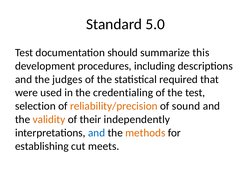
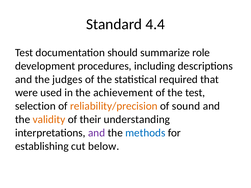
5.0: 5.0 -> 4.4
this: this -> role
credentialing: credentialing -> achievement
independently: independently -> understanding
and at (97, 133) colour: blue -> purple
methods colour: orange -> blue
meets: meets -> below
